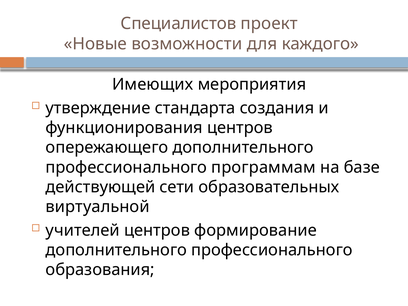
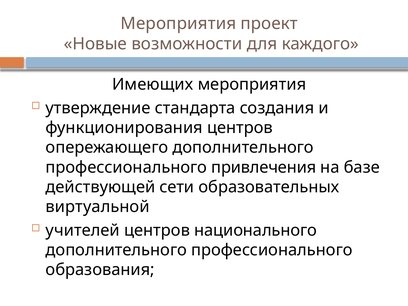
Специалистов at (179, 24): Специалистов -> Мероприятия
программам: программам -> привлечения
формирование: формирование -> национального
